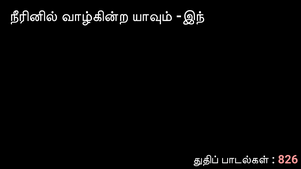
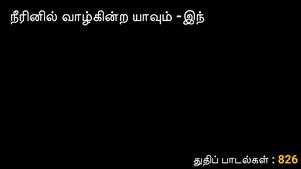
826 colour: pink -> yellow
